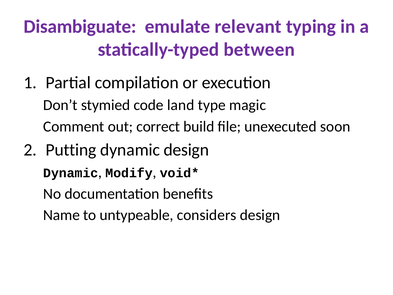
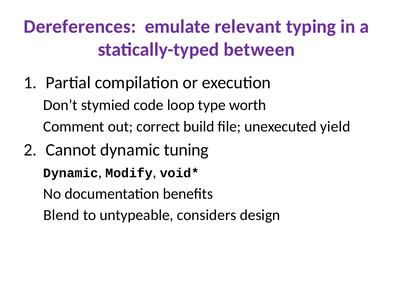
Disambiguate: Disambiguate -> Dereferences
land: land -> loop
magic: magic -> worth
soon: soon -> yield
Putting: Putting -> Cannot
dynamic design: design -> tuning
Name: Name -> Blend
